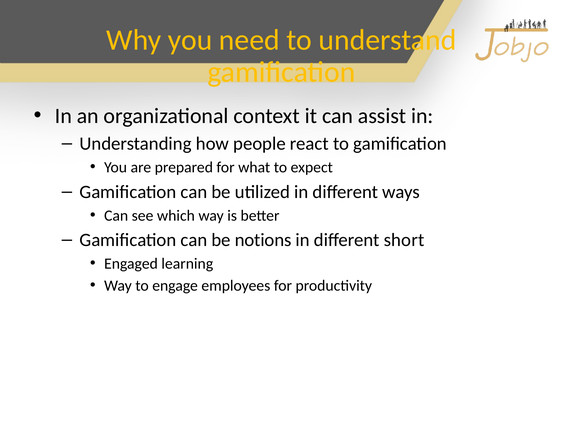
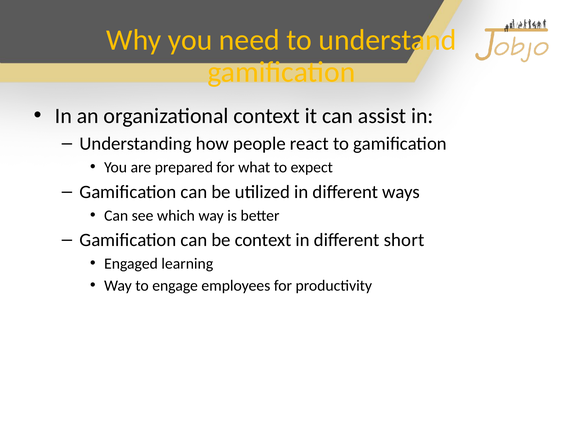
be notions: notions -> context
